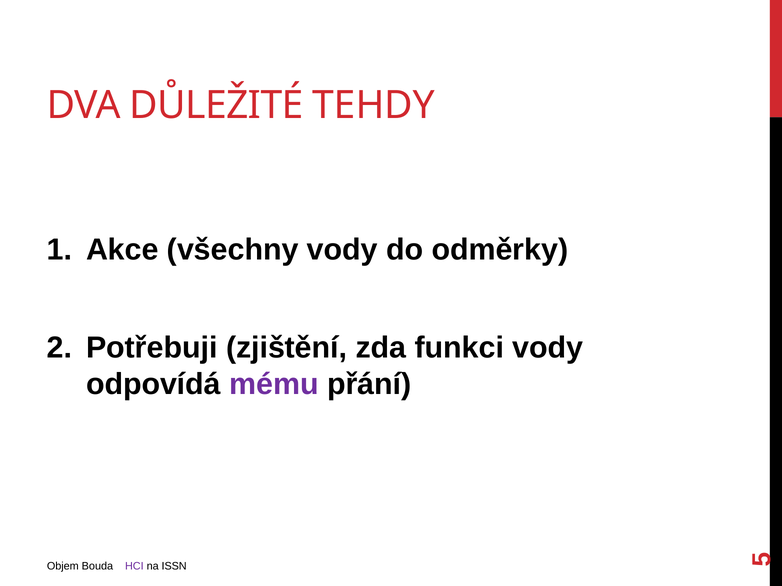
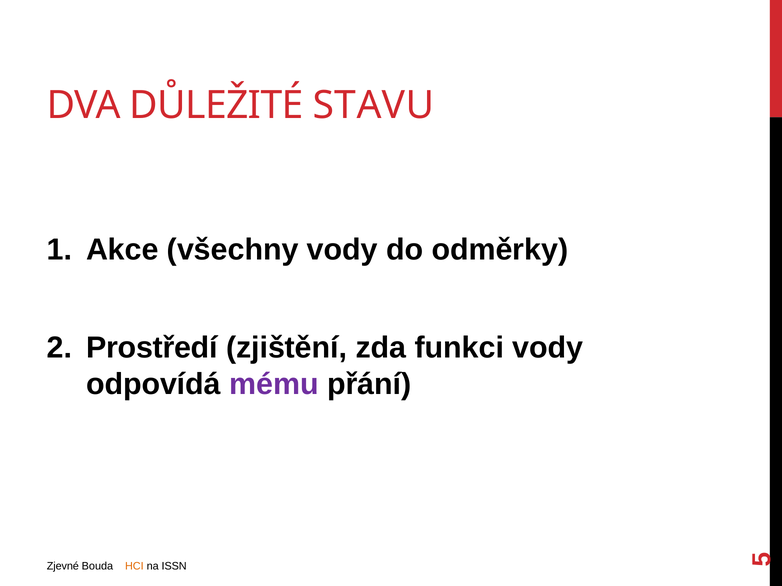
TEHDY: TEHDY -> STAVU
Potřebuji: Potřebuji -> Prostředí
Objem: Objem -> Zjevné
HCI colour: purple -> orange
